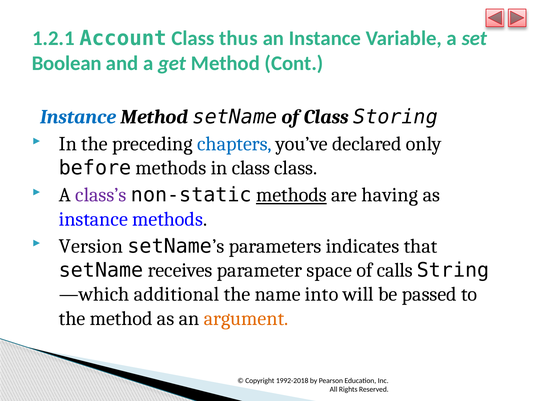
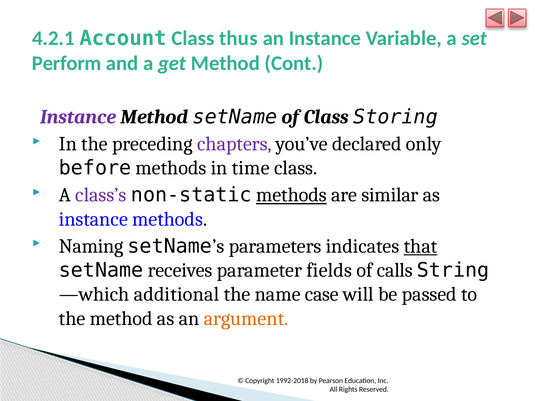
1.2.1: 1.2.1 -> 4.2.1
Boolean: Boolean -> Perform
Instance at (78, 117) colour: blue -> purple
chapters colour: blue -> purple
in class: class -> time
having: having -> similar
Version: Version -> Naming
that underline: none -> present
space: space -> fields
into: into -> case
